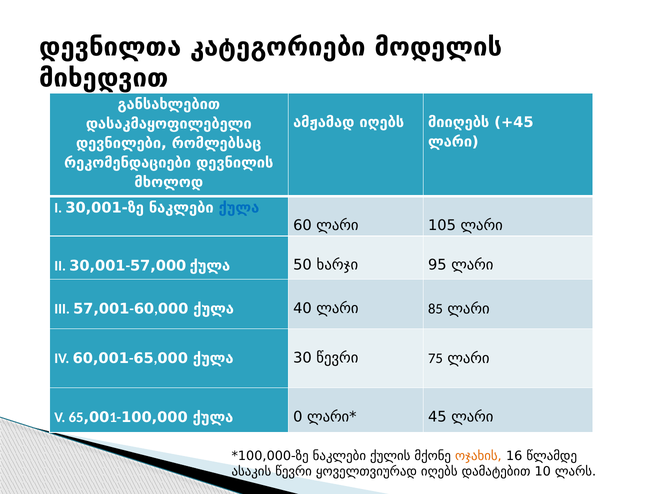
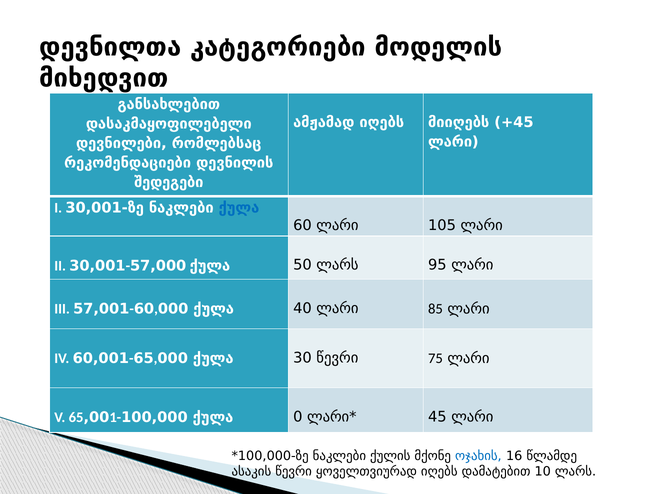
მხოლოდ: მხოლოდ -> შედეგები
50 ხარჯი: ხარჯი -> ლარს
ოჯახის colour: orange -> blue
